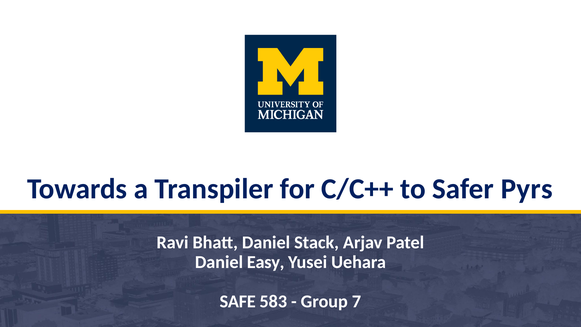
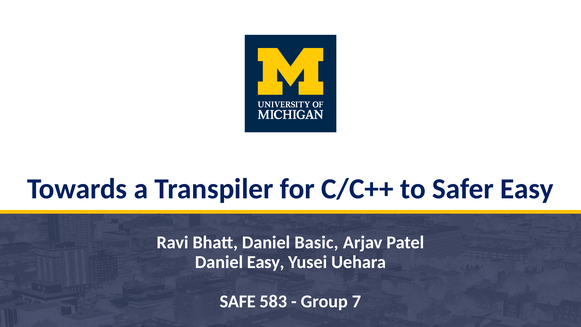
Safer Pyrs: Pyrs -> Easy
Stack: Stack -> Basic
